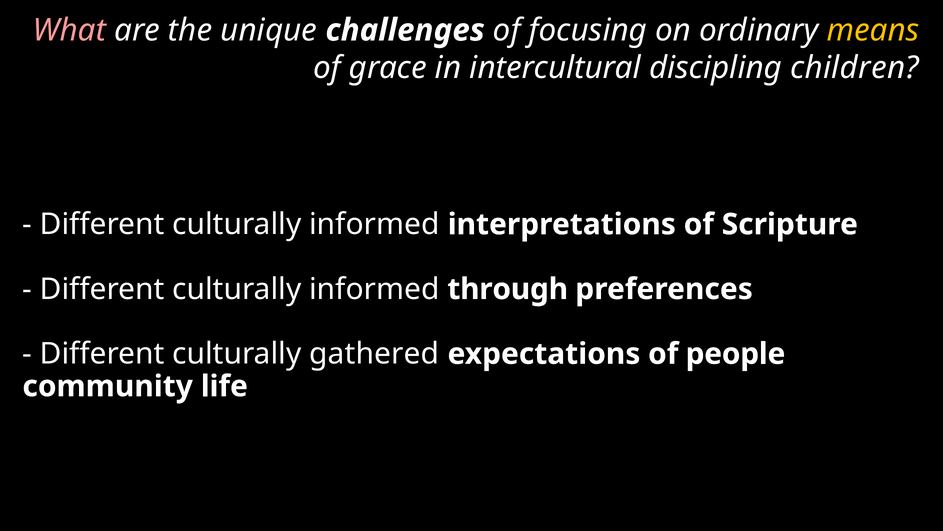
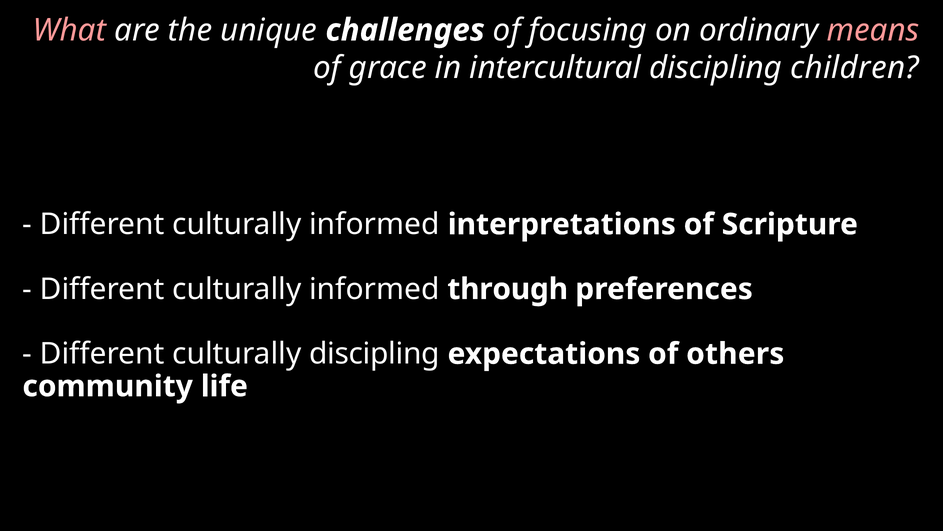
means colour: yellow -> pink
culturally gathered: gathered -> discipling
people: people -> others
